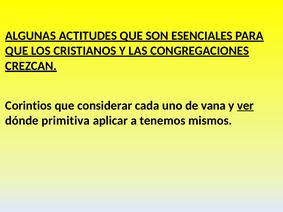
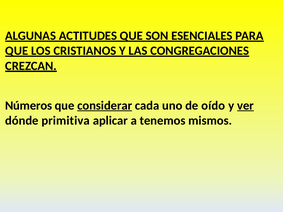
Corintios: Corintios -> Números
considerar underline: none -> present
vana: vana -> oído
